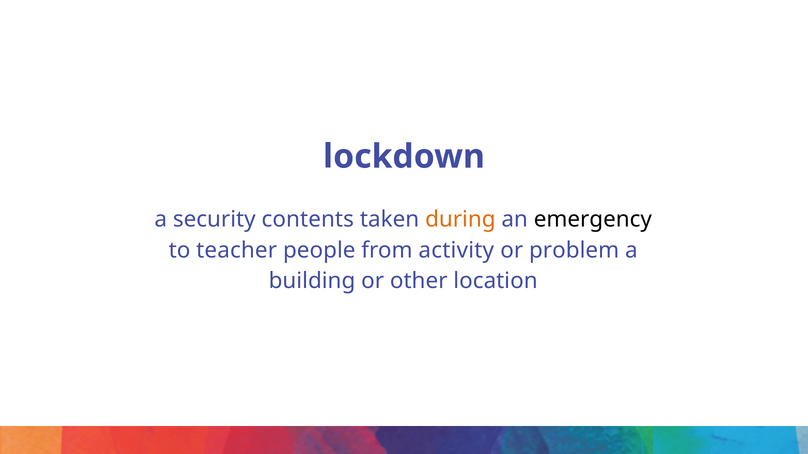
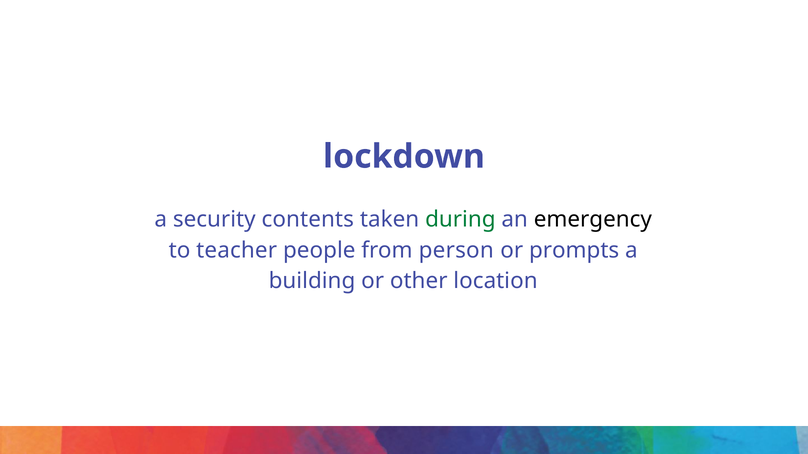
during colour: orange -> green
activity: activity -> person
problem: problem -> prompts
